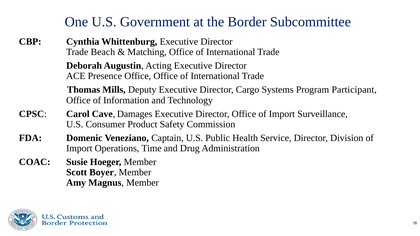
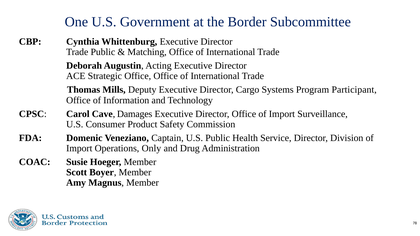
Trade Beach: Beach -> Public
Presence: Presence -> Strategic
Time: Time -> Only
